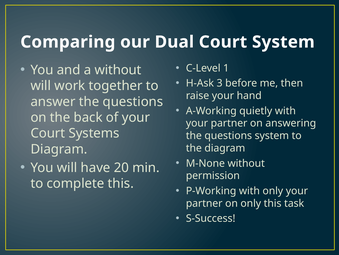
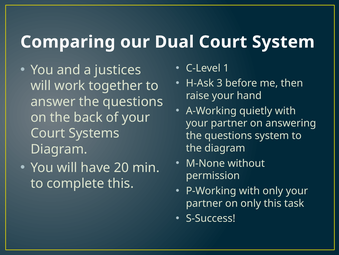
a without: without -> justices
